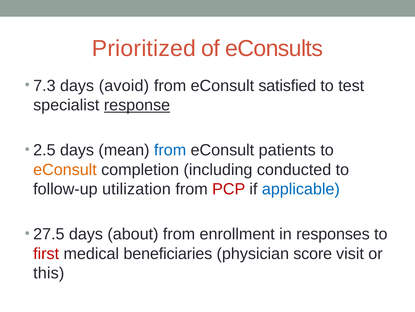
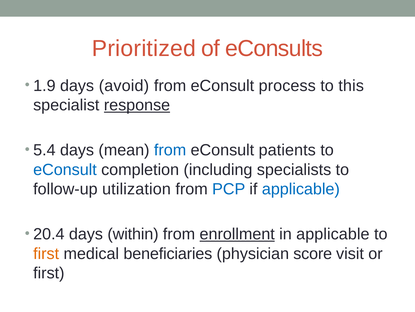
7.3: 7.3 -> 1.9
satisfied: satisfied -> process
test: test -> this
2.5: 2.5 -> 5.4
eConsult at (65, 169) colour: orange -> blue
conducted: conducted -> specialists
PCP colour: red -> blue
27.5: 27.5 -> 20.4
about: about -> within
enrollment underline: none -> present
in responses: responses -> applicable
first at (46, 253) colour: red -> orange
this at (49, 272): this -> first
